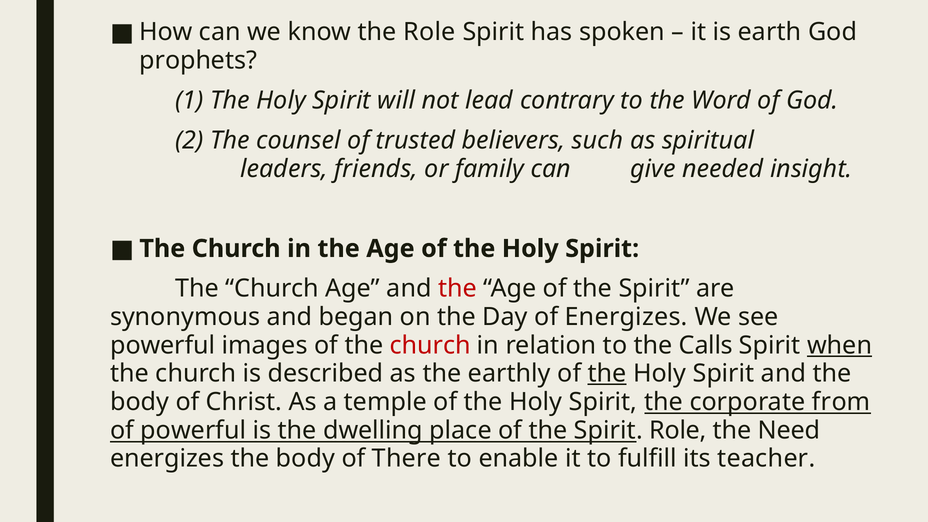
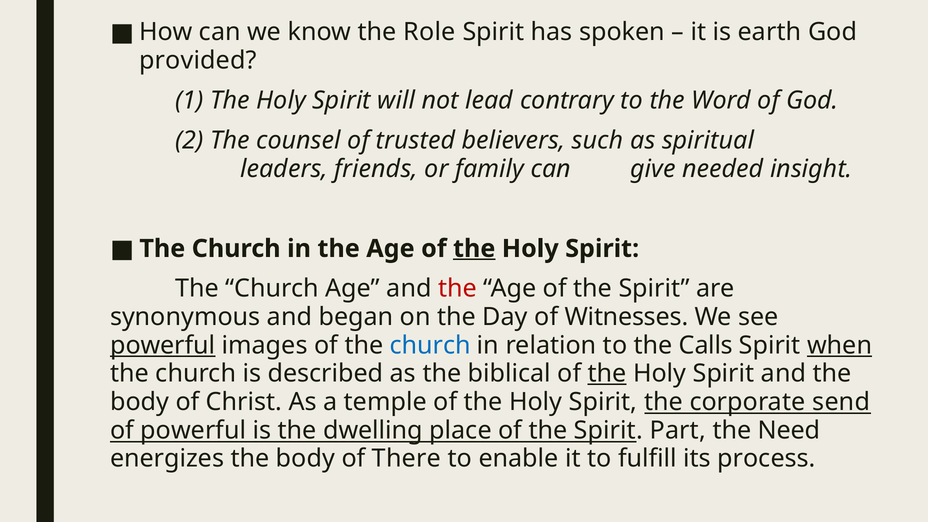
prophets: prophets -> provided
the at (474, 249) underline: none -> present
of Energizes: Energizes -> Witnesses
powerful at (163, 345) underline: none -> present
church at (430, 345) colour: red -> blue
earthly: earthly -> biblical
from: from -> send
Spirit Role: Role -> Part
teacher: teacher -> process
